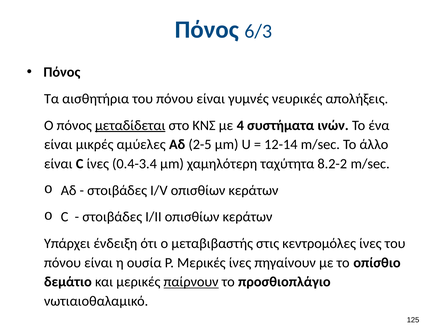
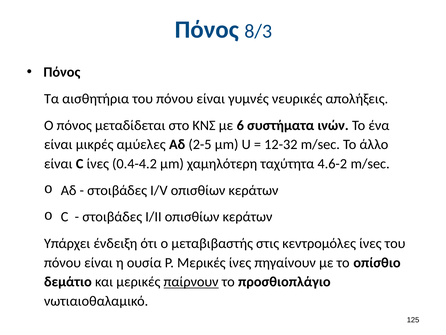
6/3: 6/3 -> 8/3
μεταδίδεται underline: present -> none
4: 4 -> 6
12-14: 12-14 -> 12-32
0.4-3.4: 0.4-3.4 -> 0.4-4.2
8.2-2: 8.2-2 -> 4.6-2
